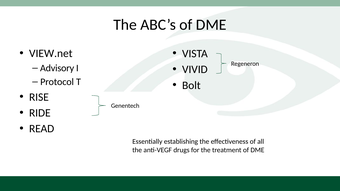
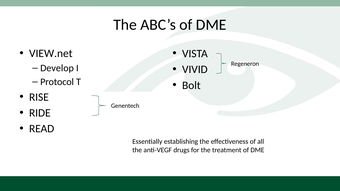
Advisory: Advisory -> Develop
